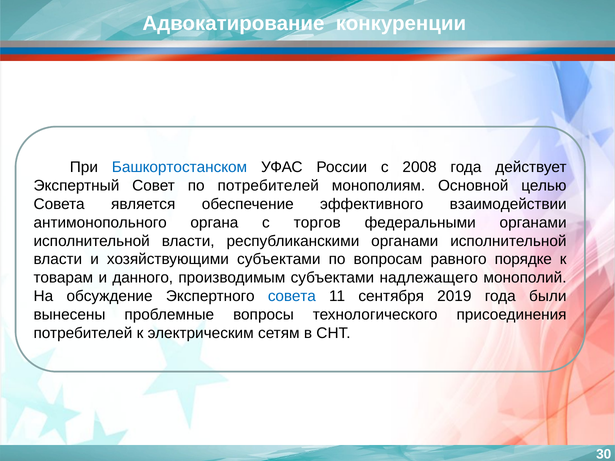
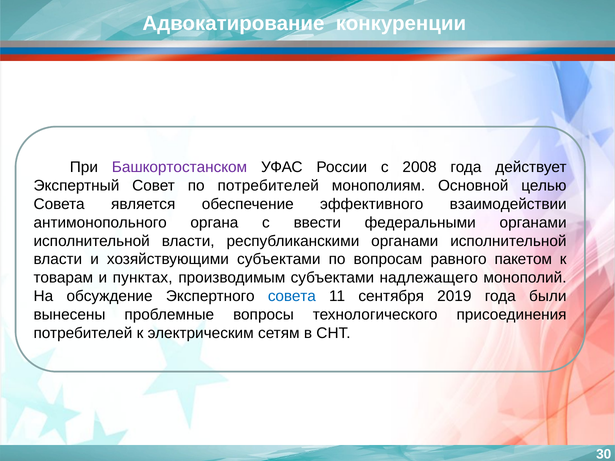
Башкортостанском colour: blue -> purple
торгов: торгов -> ввести
порядке: порядке -> пакетом
данного: данного -> пунктах
